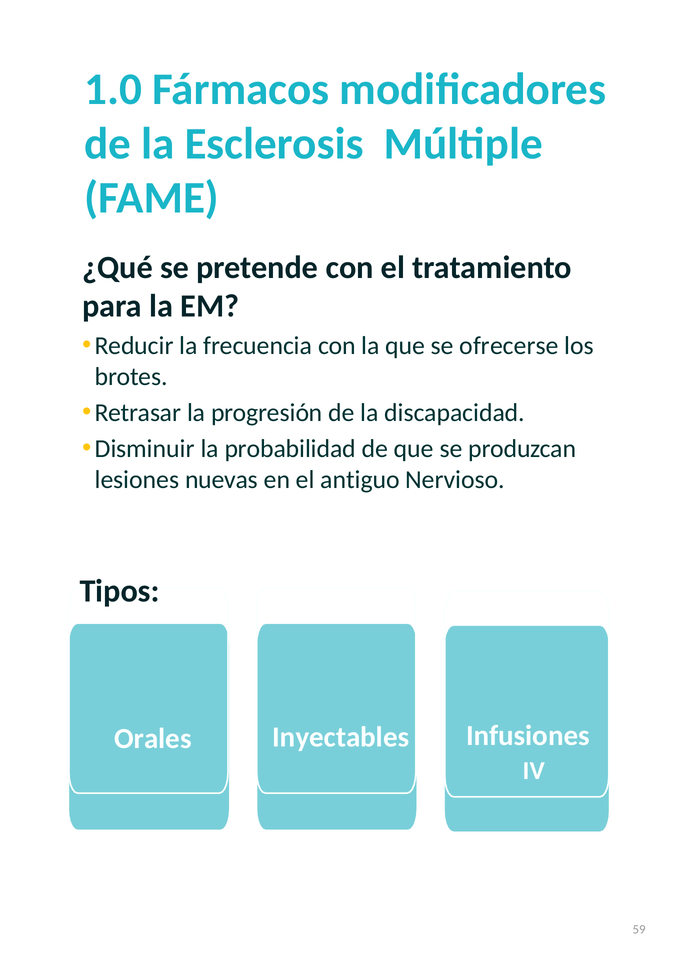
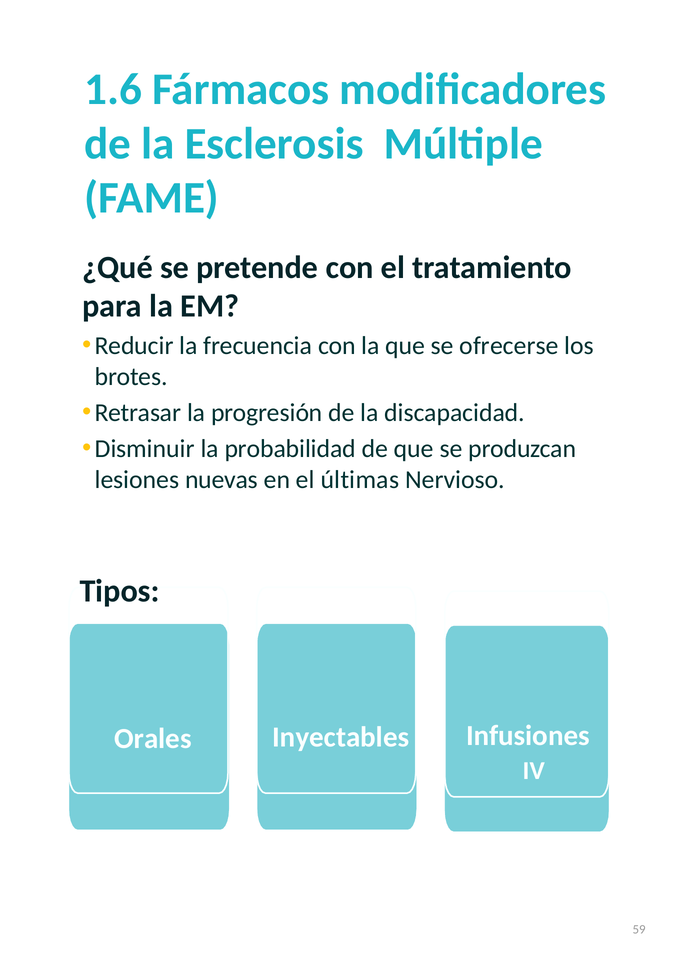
1.0: 1.0 -> 1.6
antiguo: antiguo -> últimas
